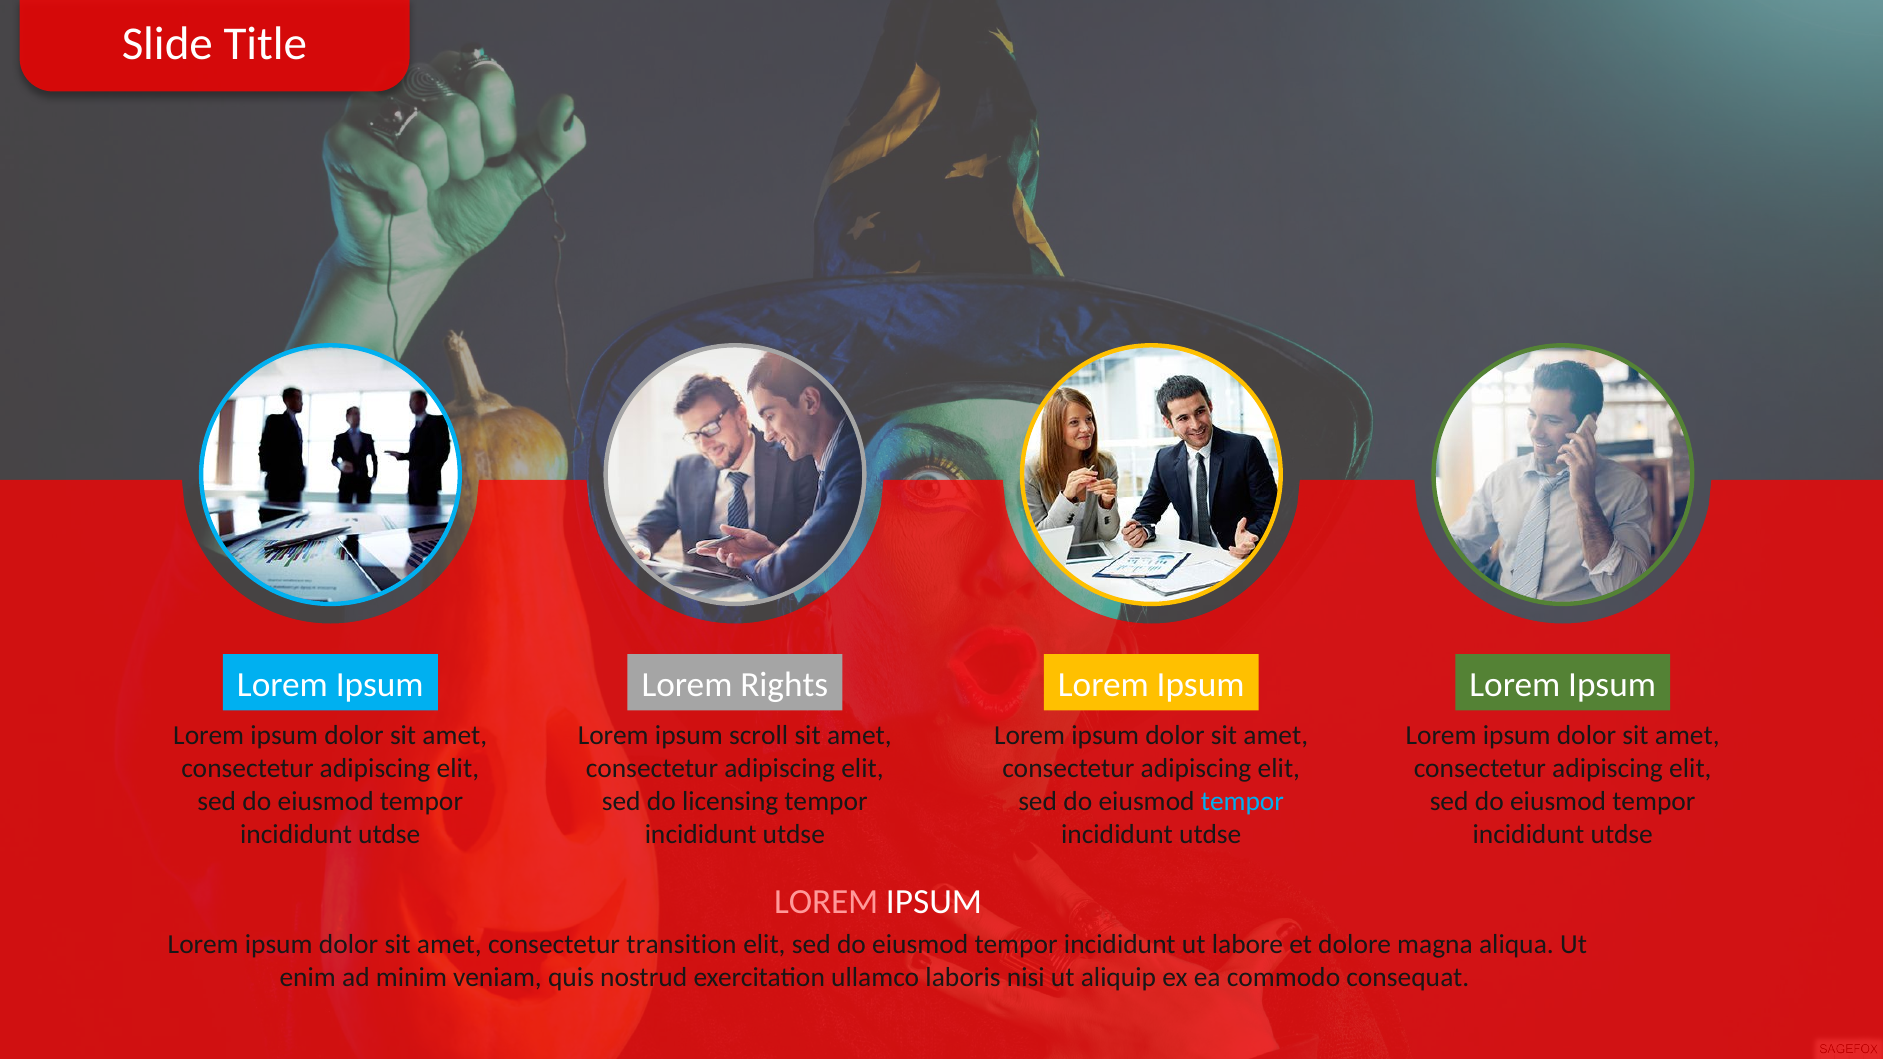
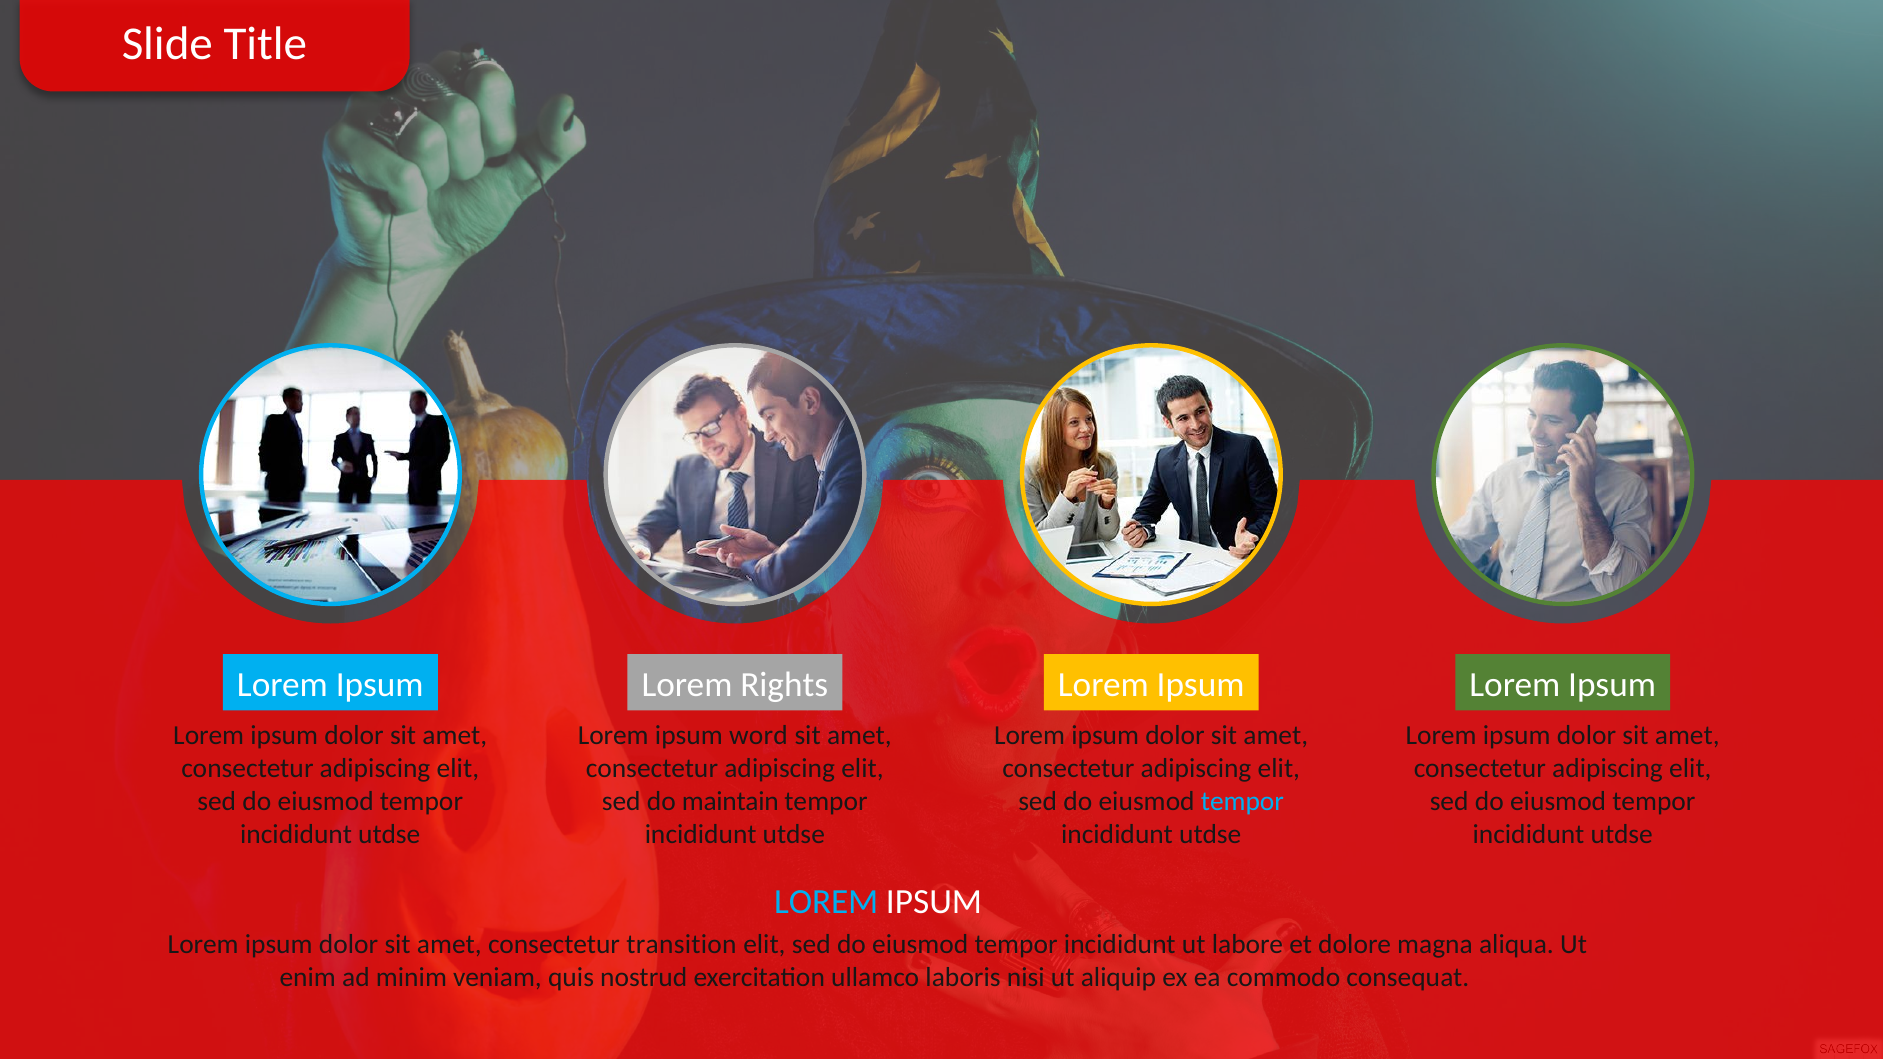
scroll: scroll -> word
licensing: licensing -> maintain
LOREM at (826, 902) colour: pink -> light blue
